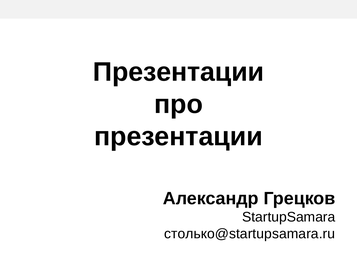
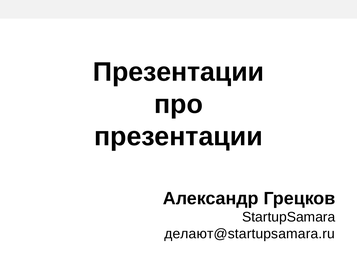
столько@startupsamara.ru: столько@startupsamara.ru -> делают@startupsamara.ru
